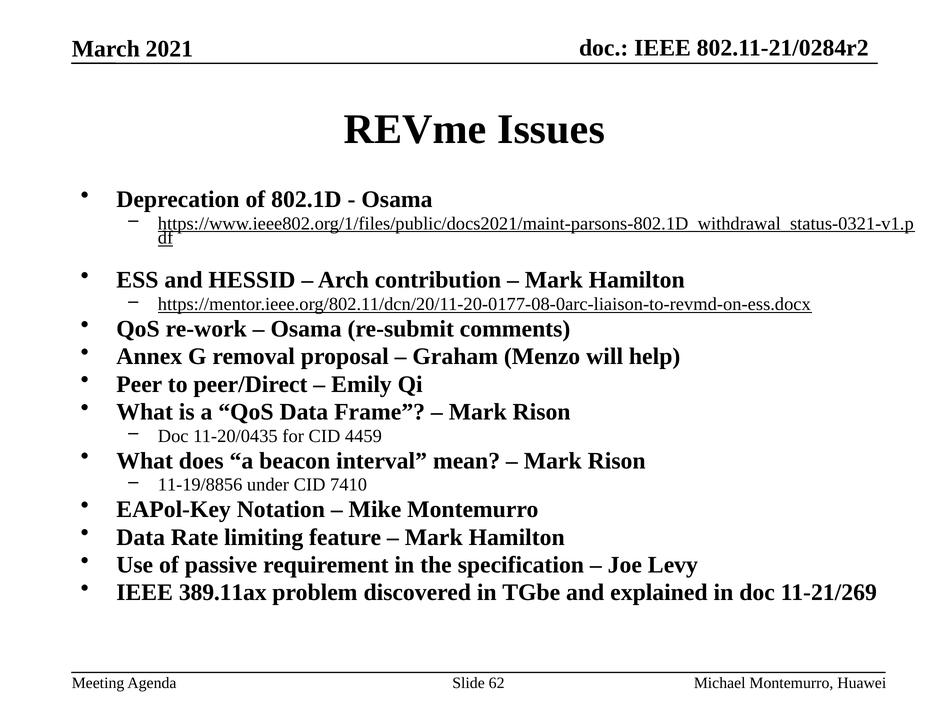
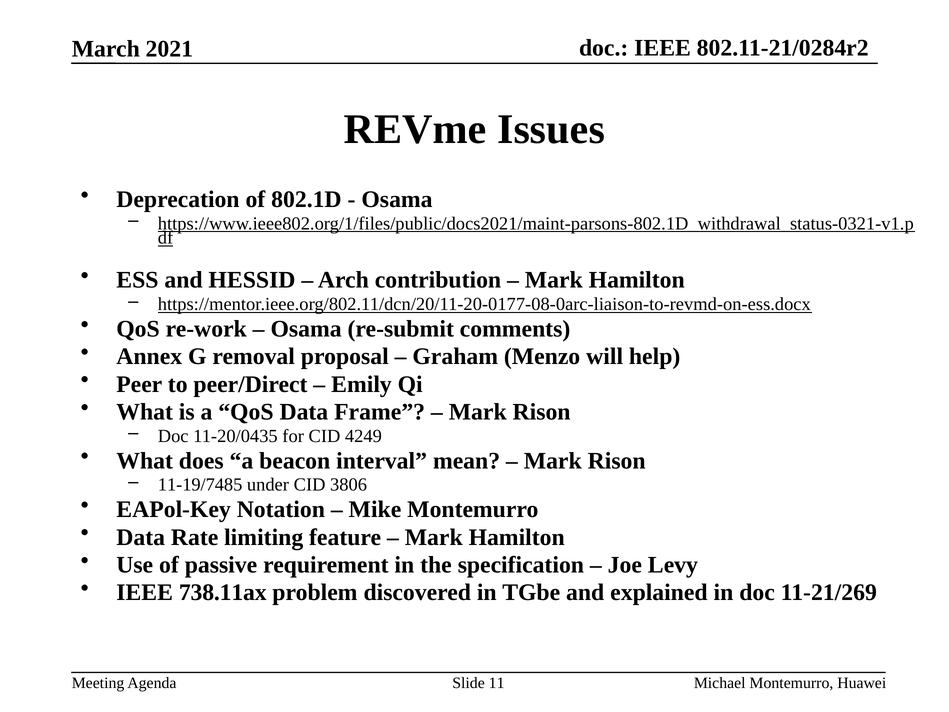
4459: 4459 -> 4249
11-19/8856: 11-19/8856 -> 11-19/7485
7410: 7410 -> 3806
389.11ax: 389.11ax -> 738.11ax
62: 62 -> 11
